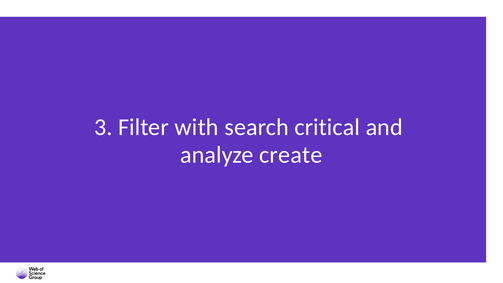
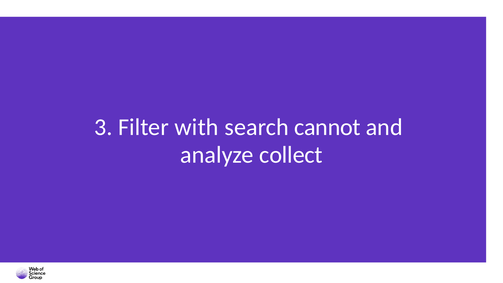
critical: critical -> cannot
create: create -> collect
